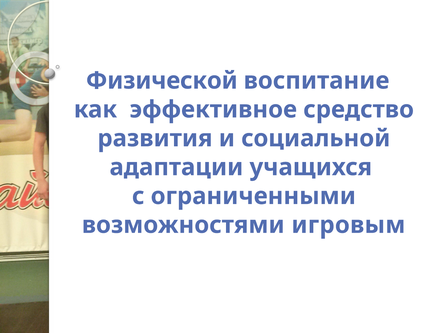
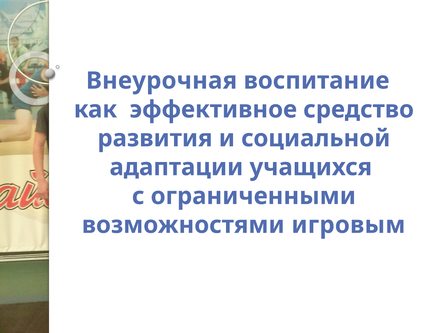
Физической: Физической -> Внеурочная
